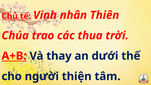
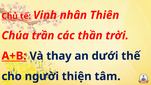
trao: trao -> trần
thua: thua -> thần
